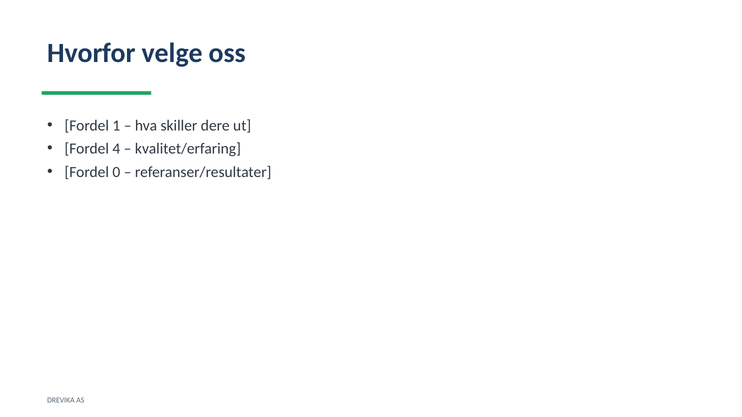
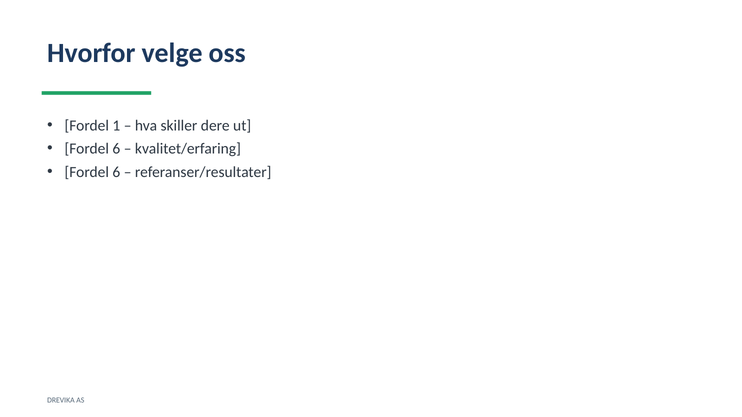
4 at (116, 149): 4 -> 6
0 at (116, 172): 0 -> 6
